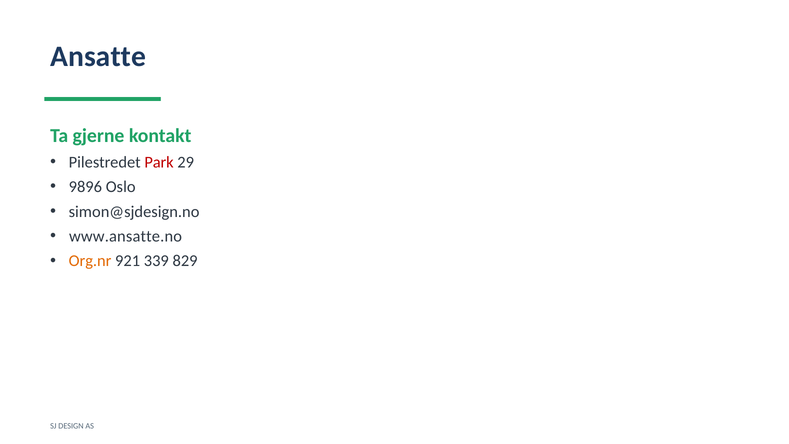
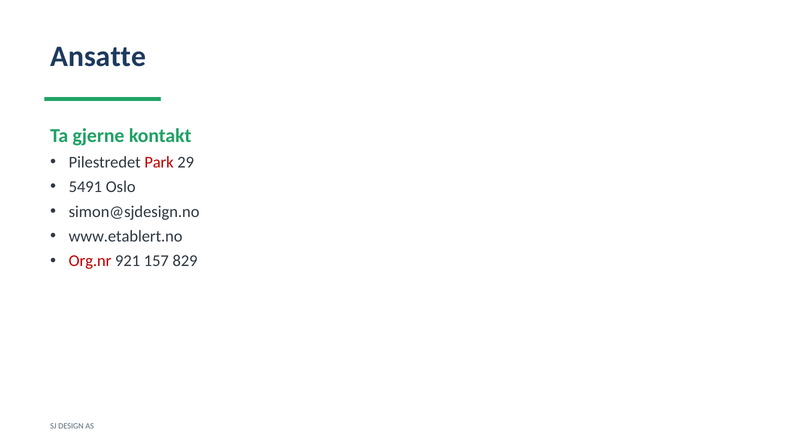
9896: 9896 -> 5491
www.ansatte.no: www.ansatte.no -> www.etablert.no
Org.nr colour: orange -> red
339: 339 -> 157
